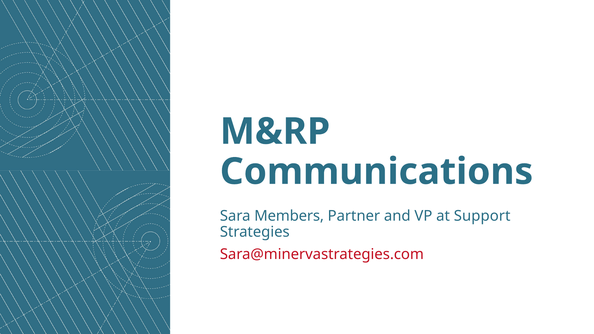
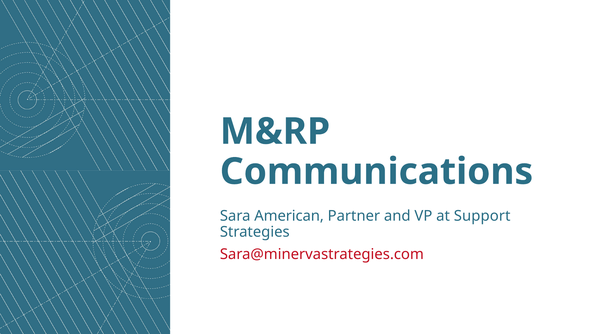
Members: Members -> American
